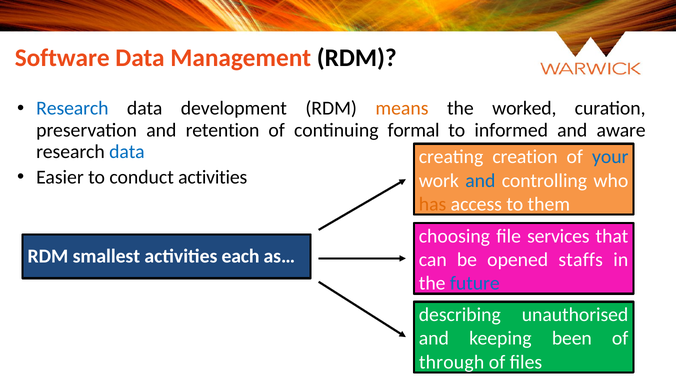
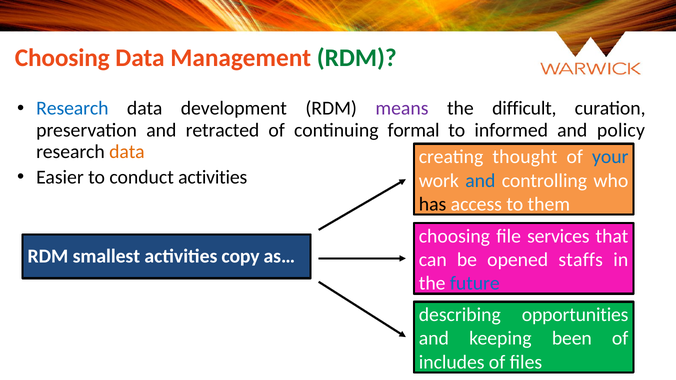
Software at (62, 58): Software -> Choosing
RDM at (357, 58) colour: black -> green
means colour: orange -> purple
worked: worked -> difficult
retention: retention -> retracted
aware: aware -> policy
data at (127, 152) colour: blue -> orange
creation: creation -> thought
has colour: orange -> black
each: each -> copy
unauthorised: unauthorised -> opportunities
through: through -> includes
